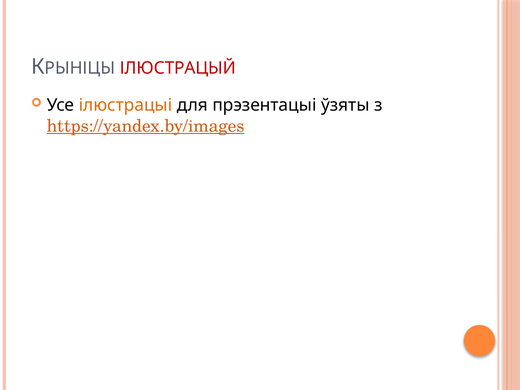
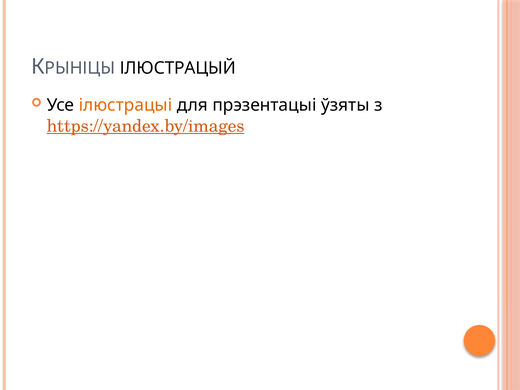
ІЛЮСТРАЦЫЙ colour: red -> black
